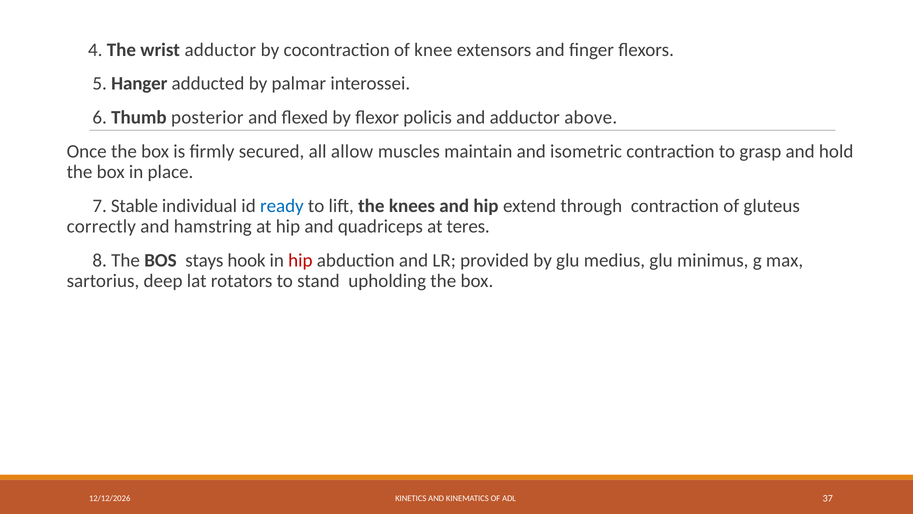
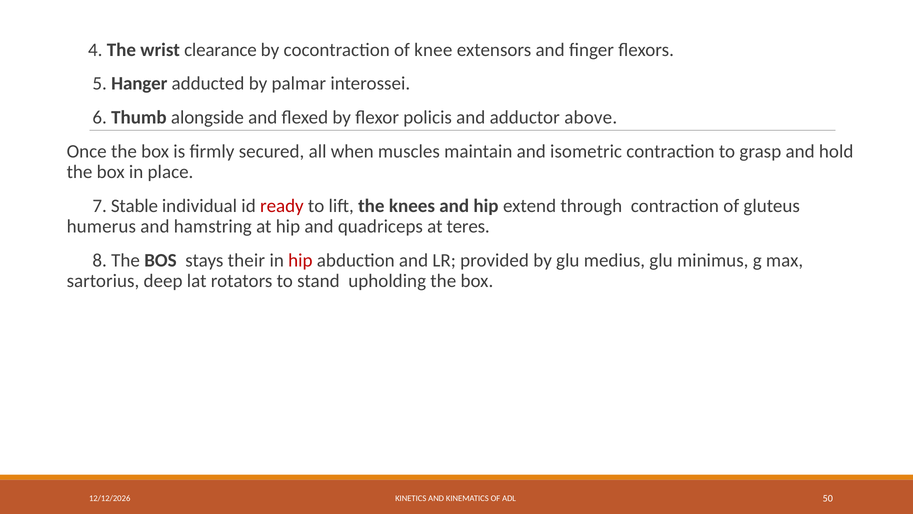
wrist adductor: adductor -> clearance
posterior: posterior -> alongside
allow: allow -> when
ready colour: blue -> red
correctly: correctly -> humerus
hook: hook -> their
37: 37 -> 50
